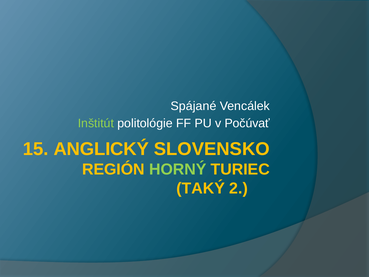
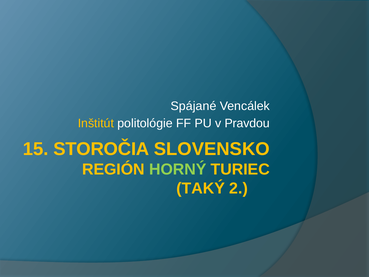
Inštitút colour: light green -> yellow
Počúvať: Počúvať -> Pravdou
ANGLICKÝ: ANGLICKÝ -> STOROČIA
